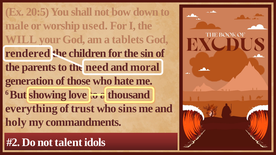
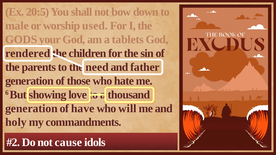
WILL: WILL -> GODS
moral: moral -> father
everything at (31, 109): everything -> generation
trust: trust -> have
sins: sins -> will
talent: talent -> cause
